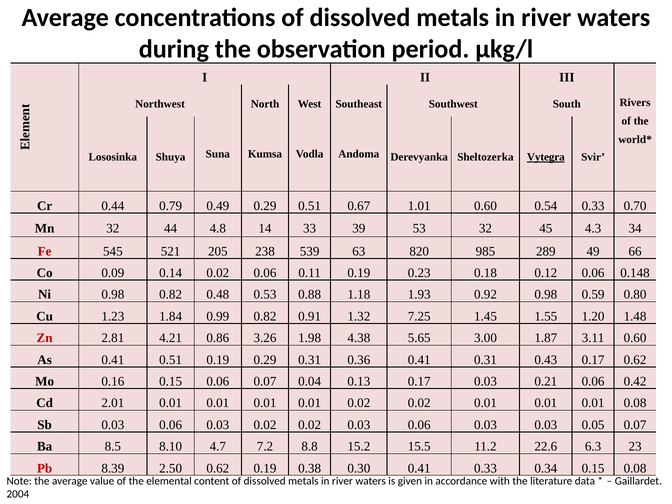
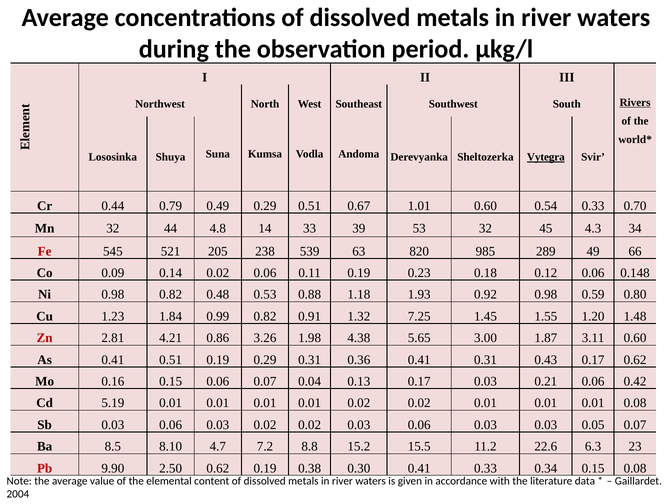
Rivers underline: none -> present
2.01: 2.01 -> 5.19
8.39: 8.39 -> 9.90
